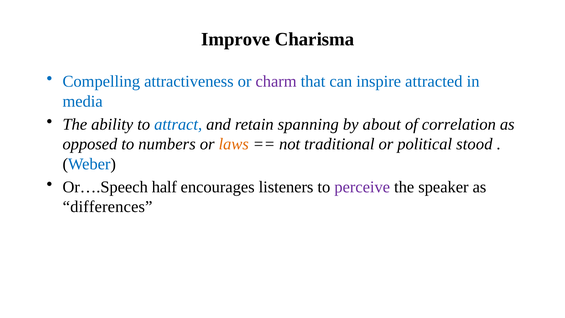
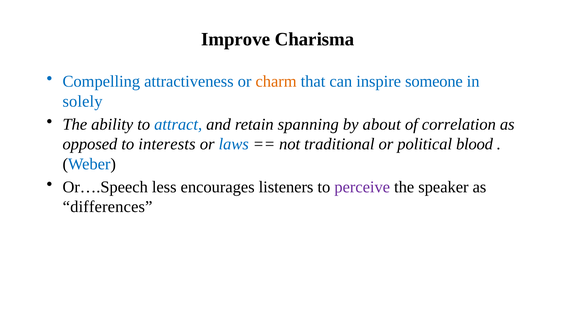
charm colour: purple -> orange
attracted: attracted -> someone
media: media -> solely
numbers: numbers -> interests
laws colour: orange -> blue
stood: stood -> blood
half: half -> less
